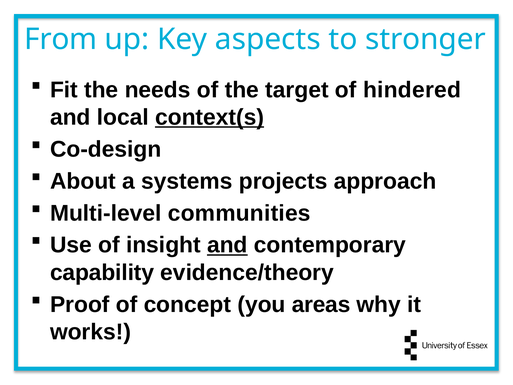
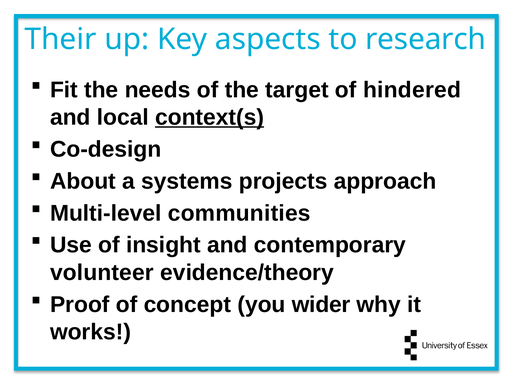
From: From -> Their
stronger: stronger -> research
and at (227, 245) underline: present -> none
capability: capability -> volunteer
areas: areas -> wider
